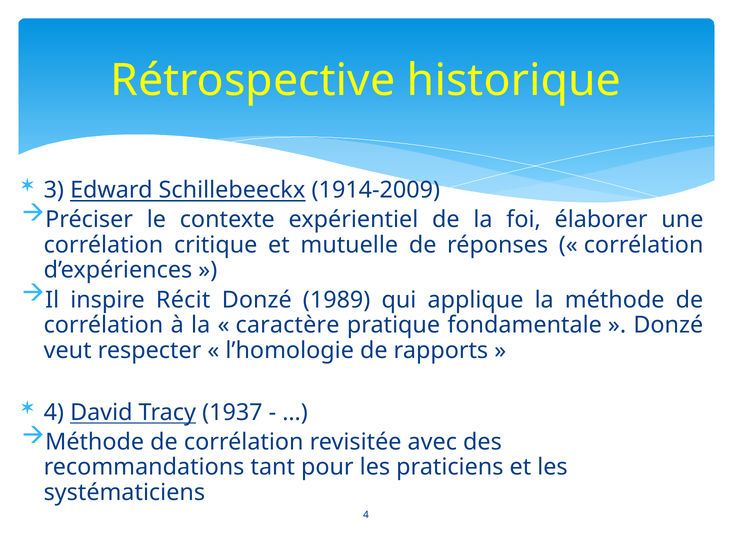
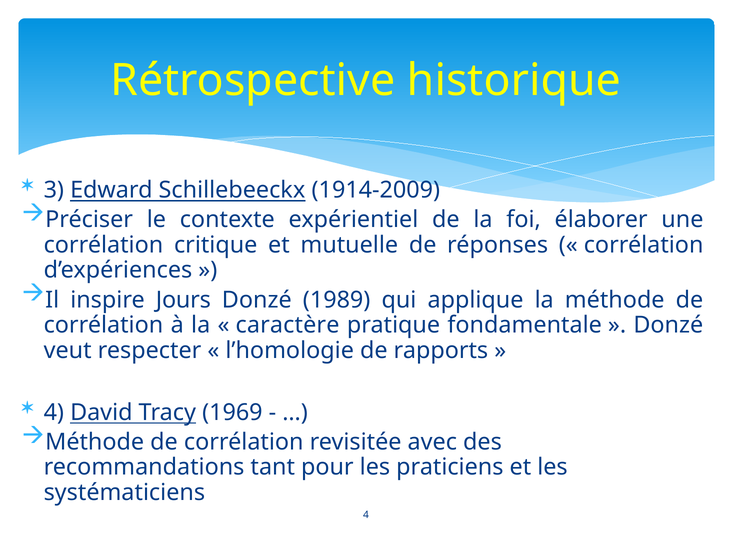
Récit: Récit -> Jours
1937: 1937 -> 1969
